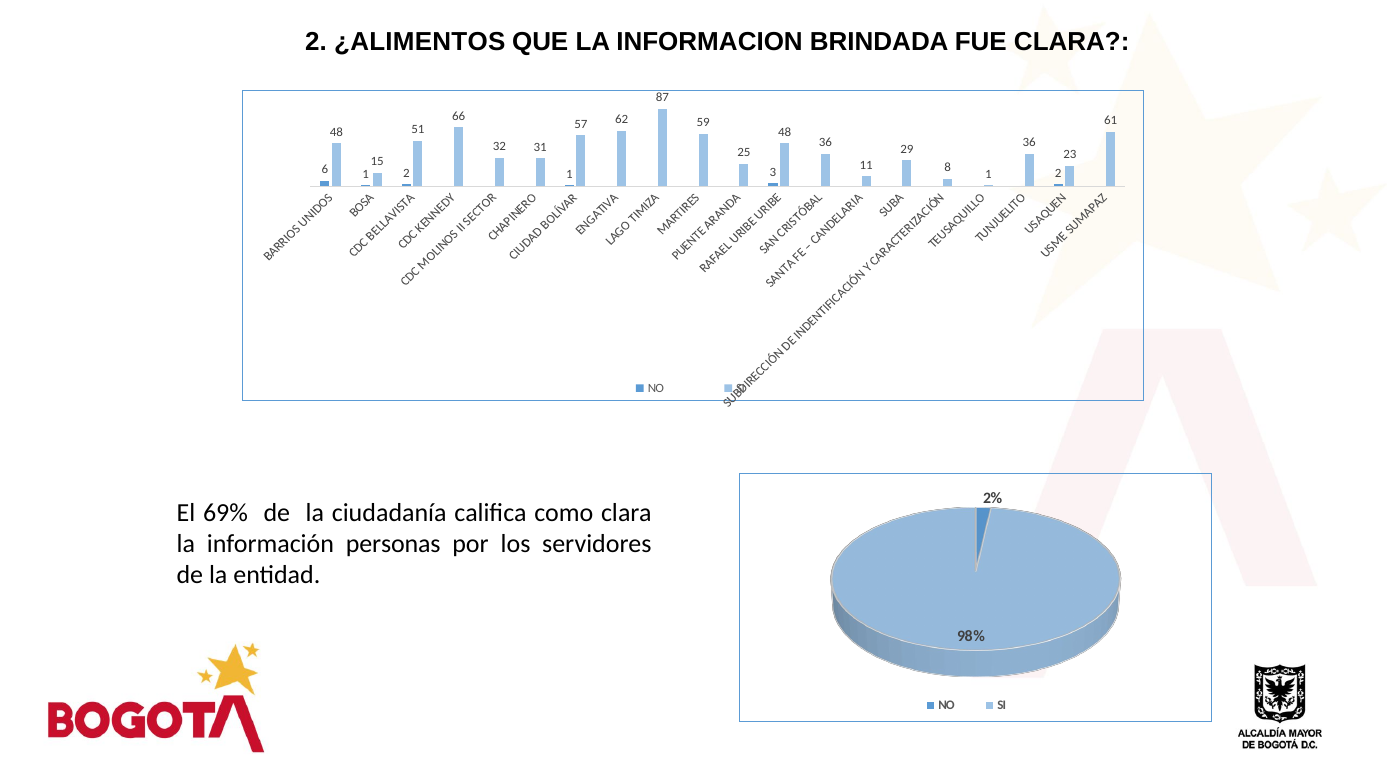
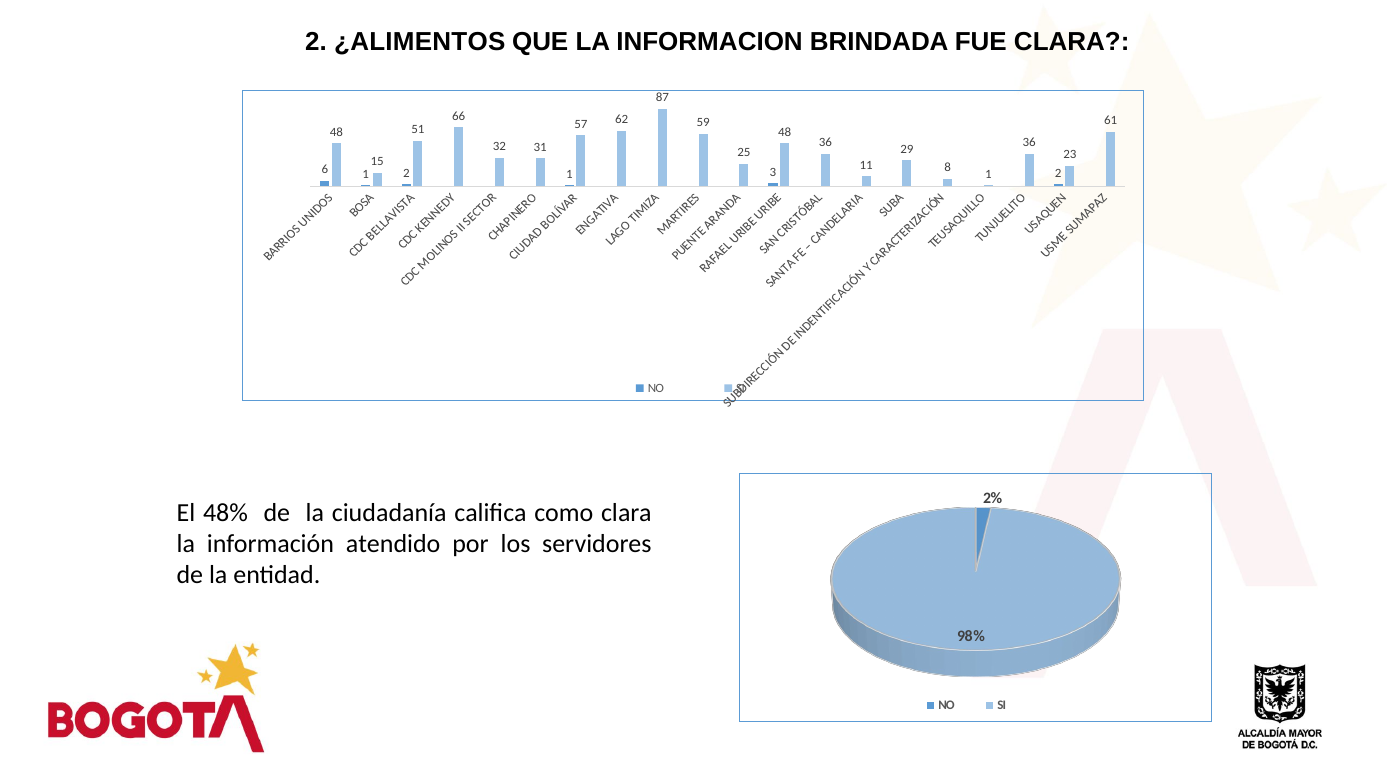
69%: 69% -> 48%
personas: personas -> atendido
